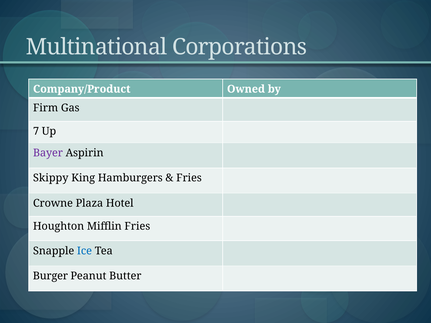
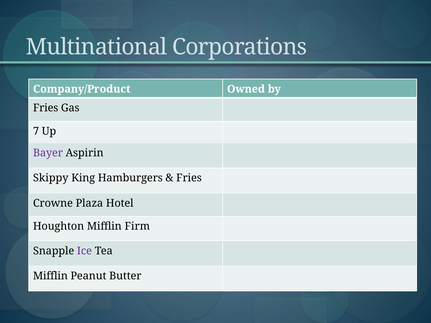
Firm at (46, 108): Firm -> Fries
Mifflin Fries: Fries -> Firm
Ice colour: blue -> purple
Burger at (50, 276): Burger -> Mifflin
